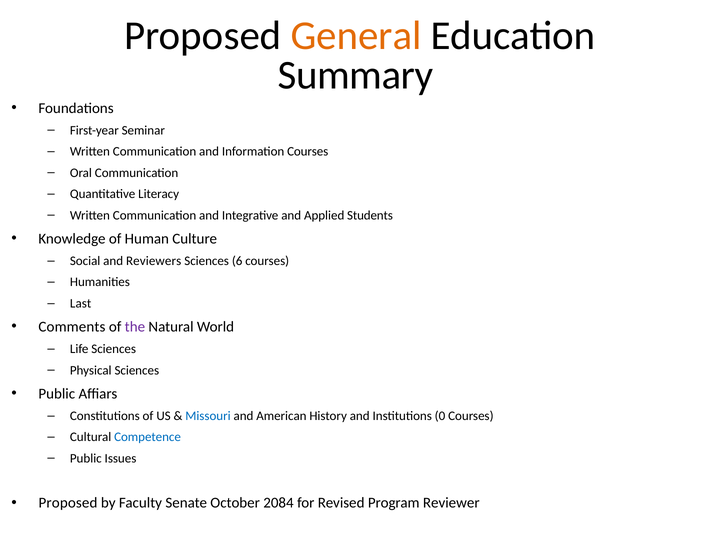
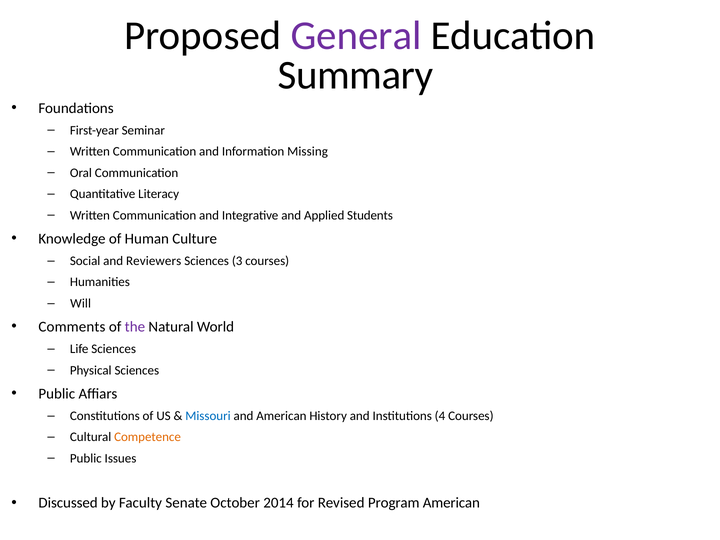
General colour: orange -> purple
Information Courses: Courses -> Missing
6: 6 -> 3
Last: Last -> Will
0: 0 -> 4
Competence colour: blue -> orange
Proposed at (68, 503): Proposed -> Discussed
2084: 2084 -> 2014
Program Reviewer: Reviewer -> American
